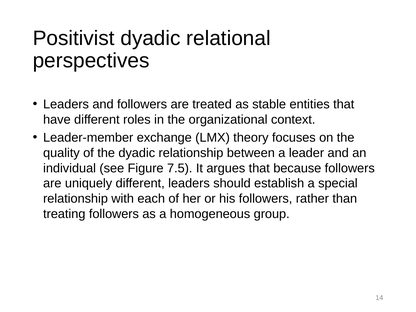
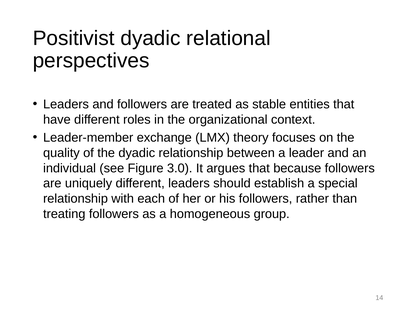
7.5: 7.5 -> 3.0
